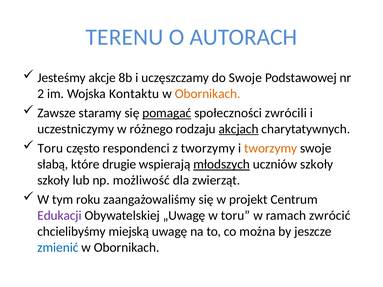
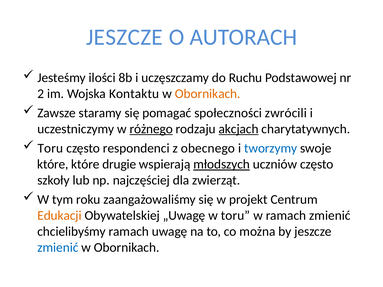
TERENU at (125, 37): TERENU -> JESZCZE
akcje: akcje -> ilości
do Swoje: Swoje -> Ruchu
pomagać underline: present -> none
różnego underline: none -> present
z tworzymy: tworzymy -> obecnego
tworzymy at (271, 148) colour: orange -> blue
słabą at (53, 164): słabą -> które
uczniów szkoły: szkoły -> często
możliwość: możliwość -> najczęściej
Edukacji colour: purple -> orange
ramach zwrócić: zwrócić -> zmienić
chcielibyśmy miejską: miejską -> ramach
